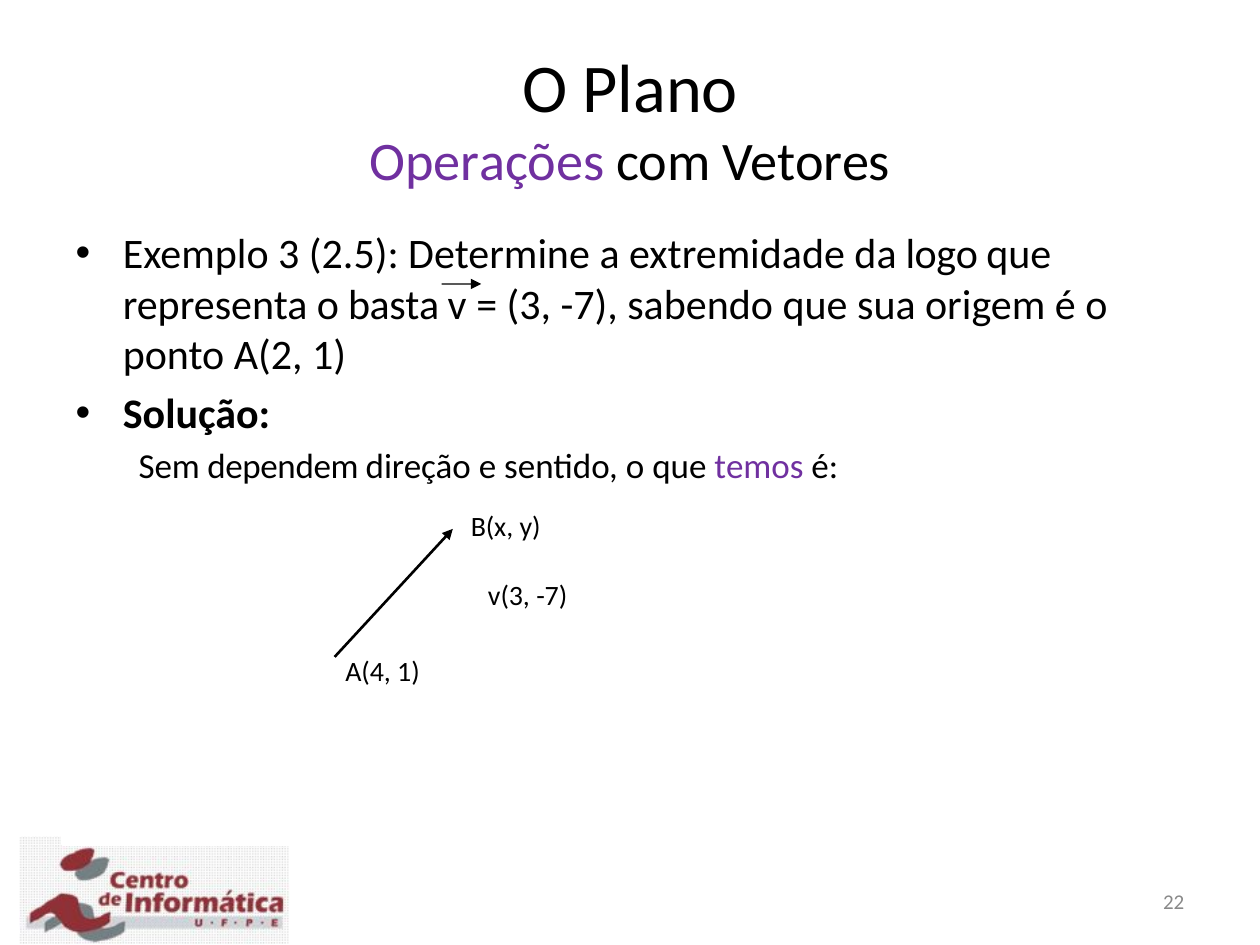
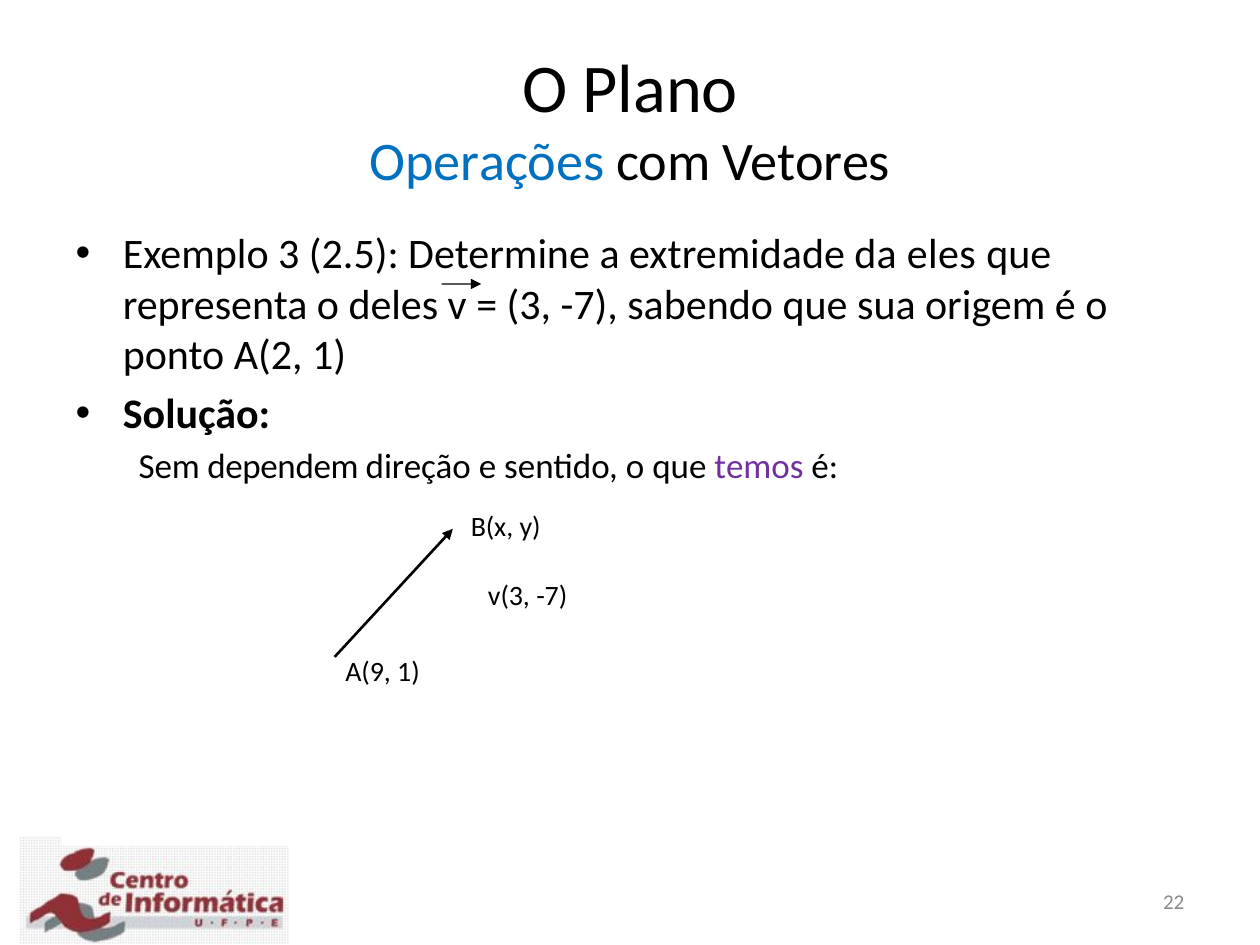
Operações colour: purple -> blue
da logo: logo -> eles
basta: basta -> deles
A(4: A(4 -> A(9
